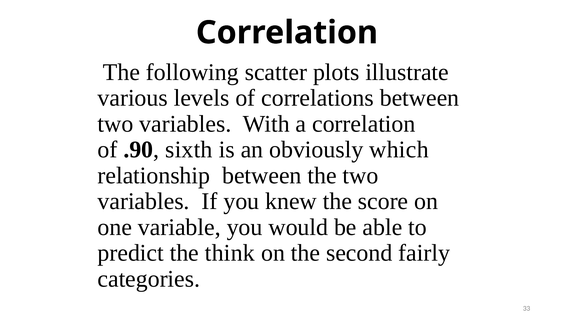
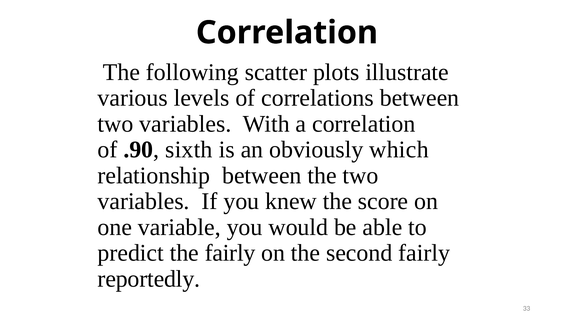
the think: think -> fairly
categories: categories -> reportedly
